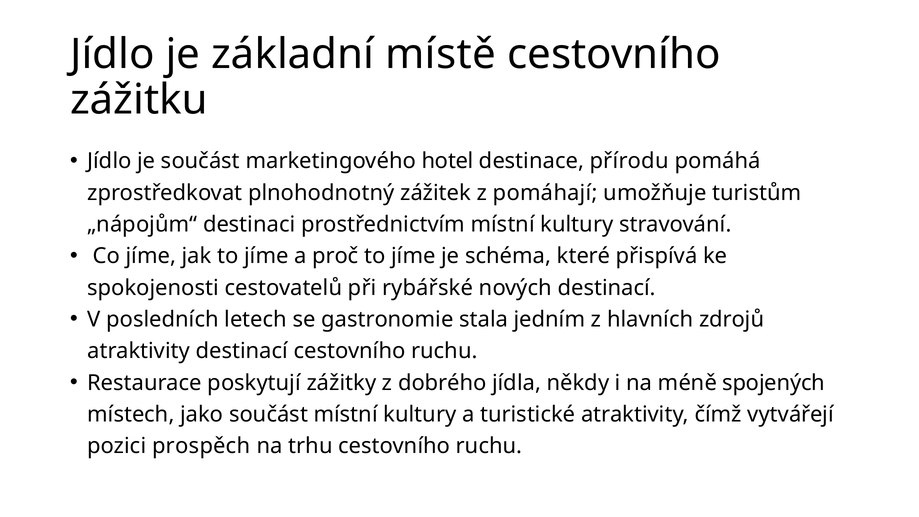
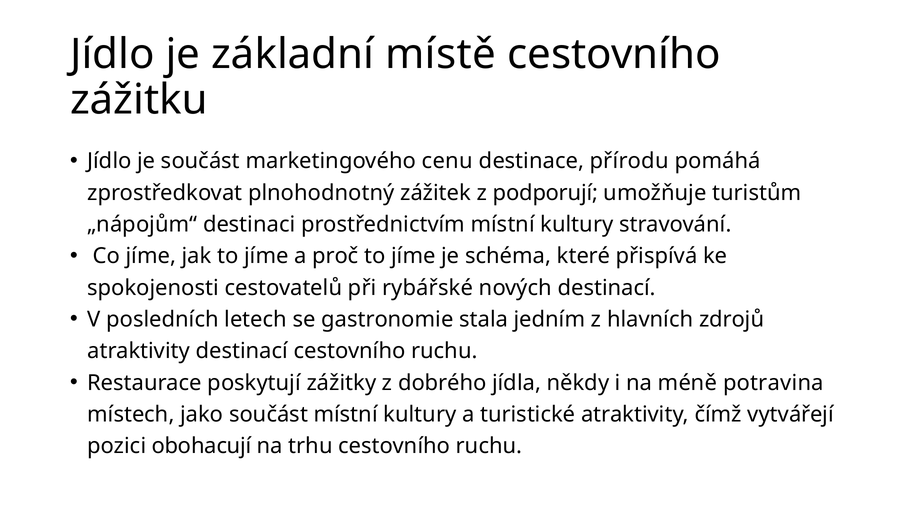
hotel: hotel -> cenu
pomáhají: pomáhají -> podporují
spojených: spojených -> potravina
prospěch: prospěch -> obohacují
